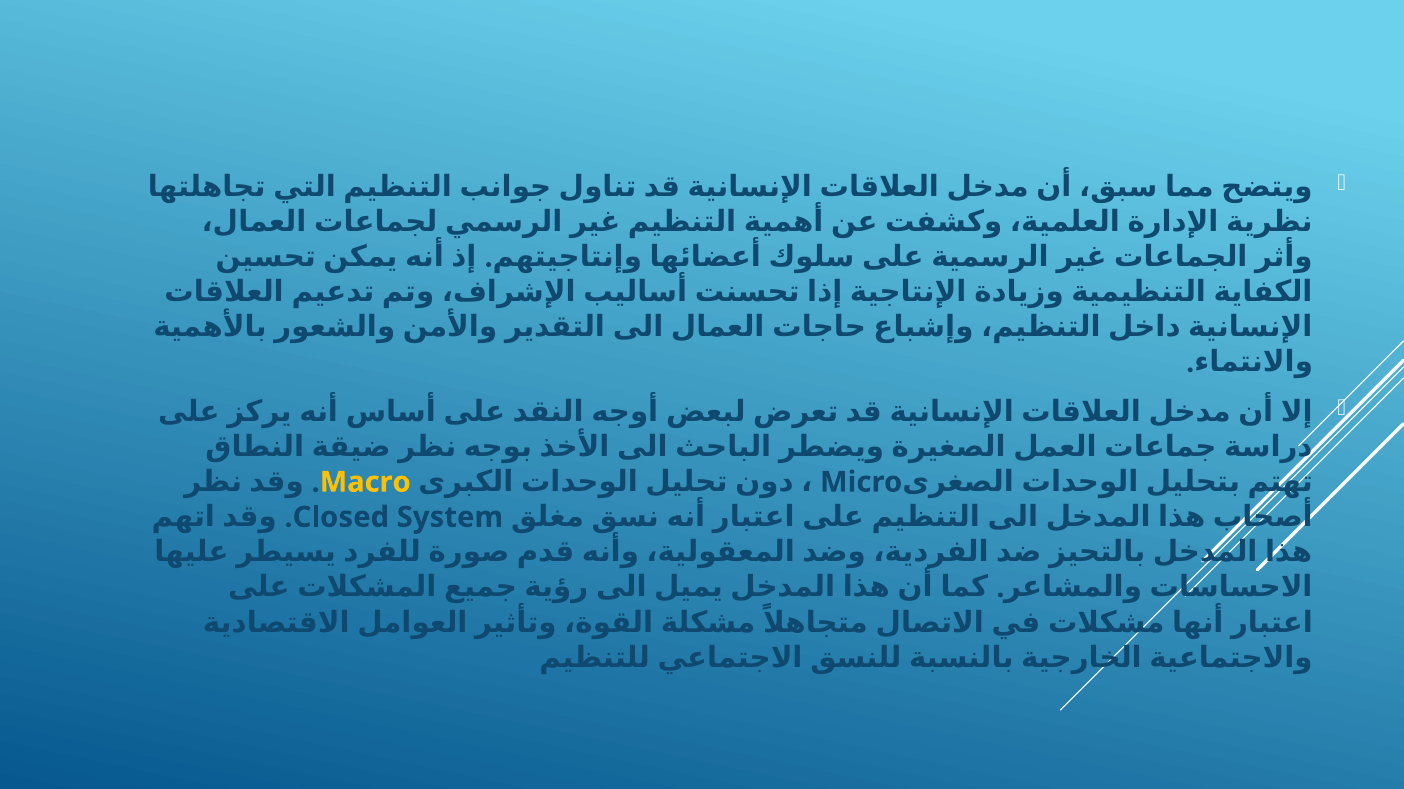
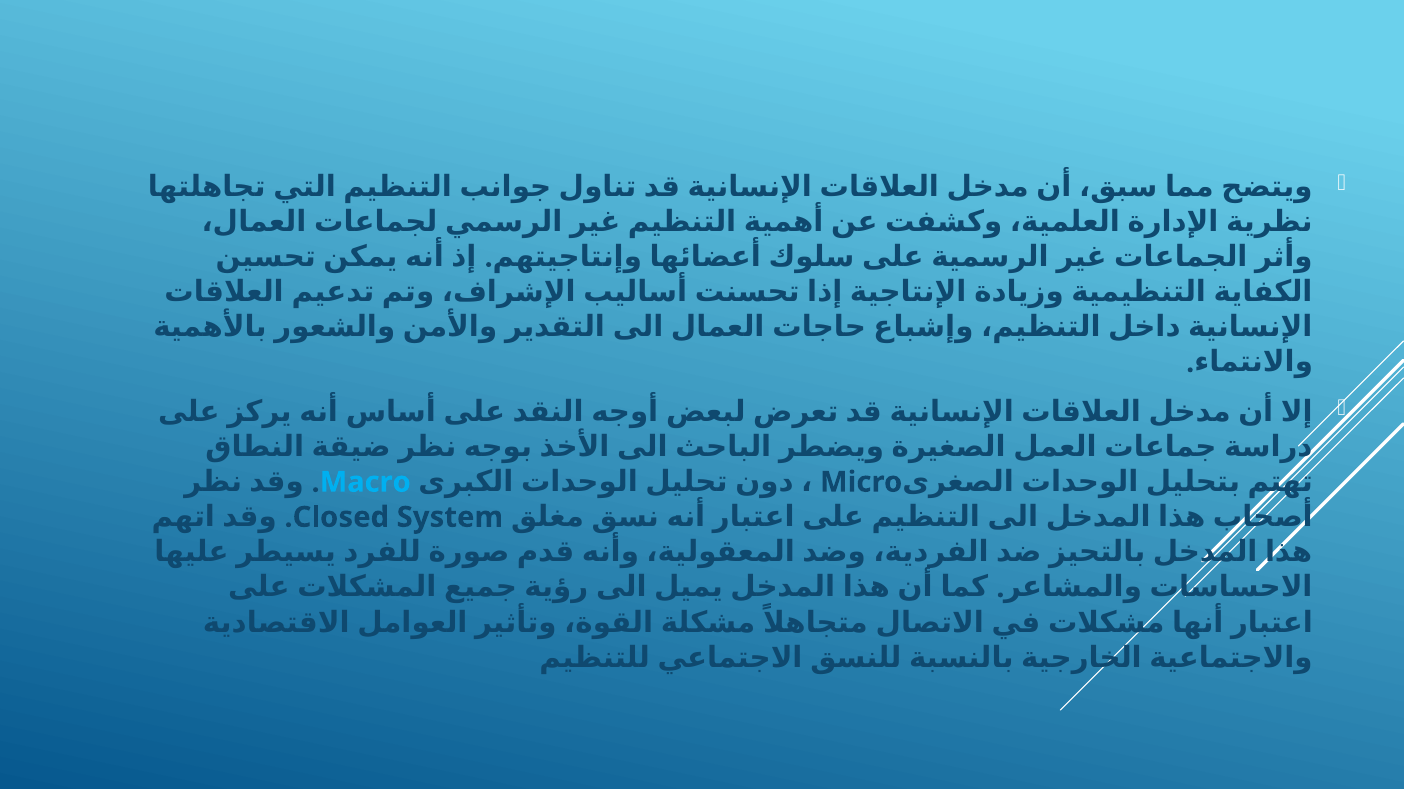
Macro colour: yellow -> light blue
